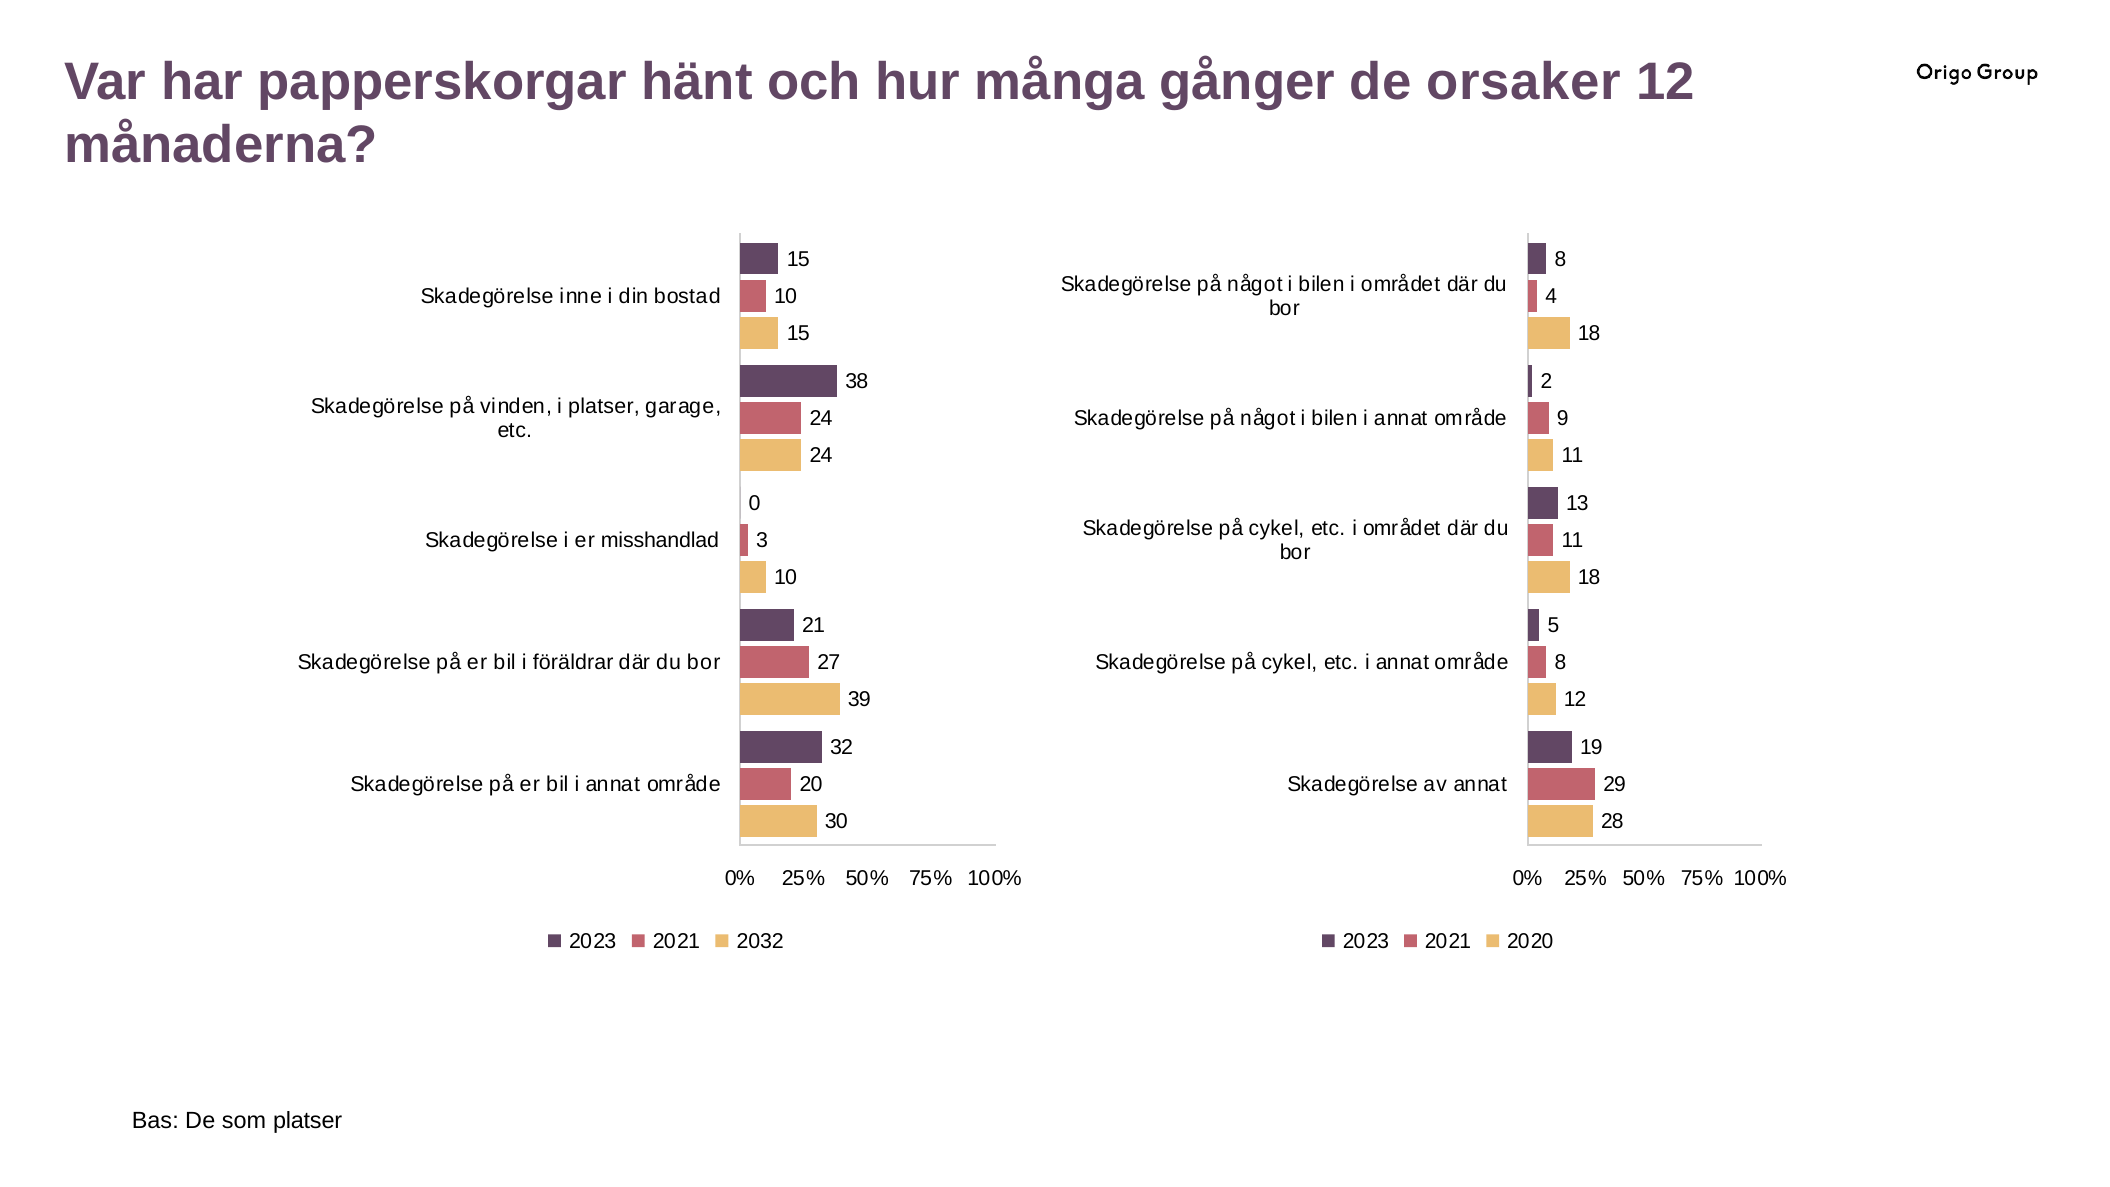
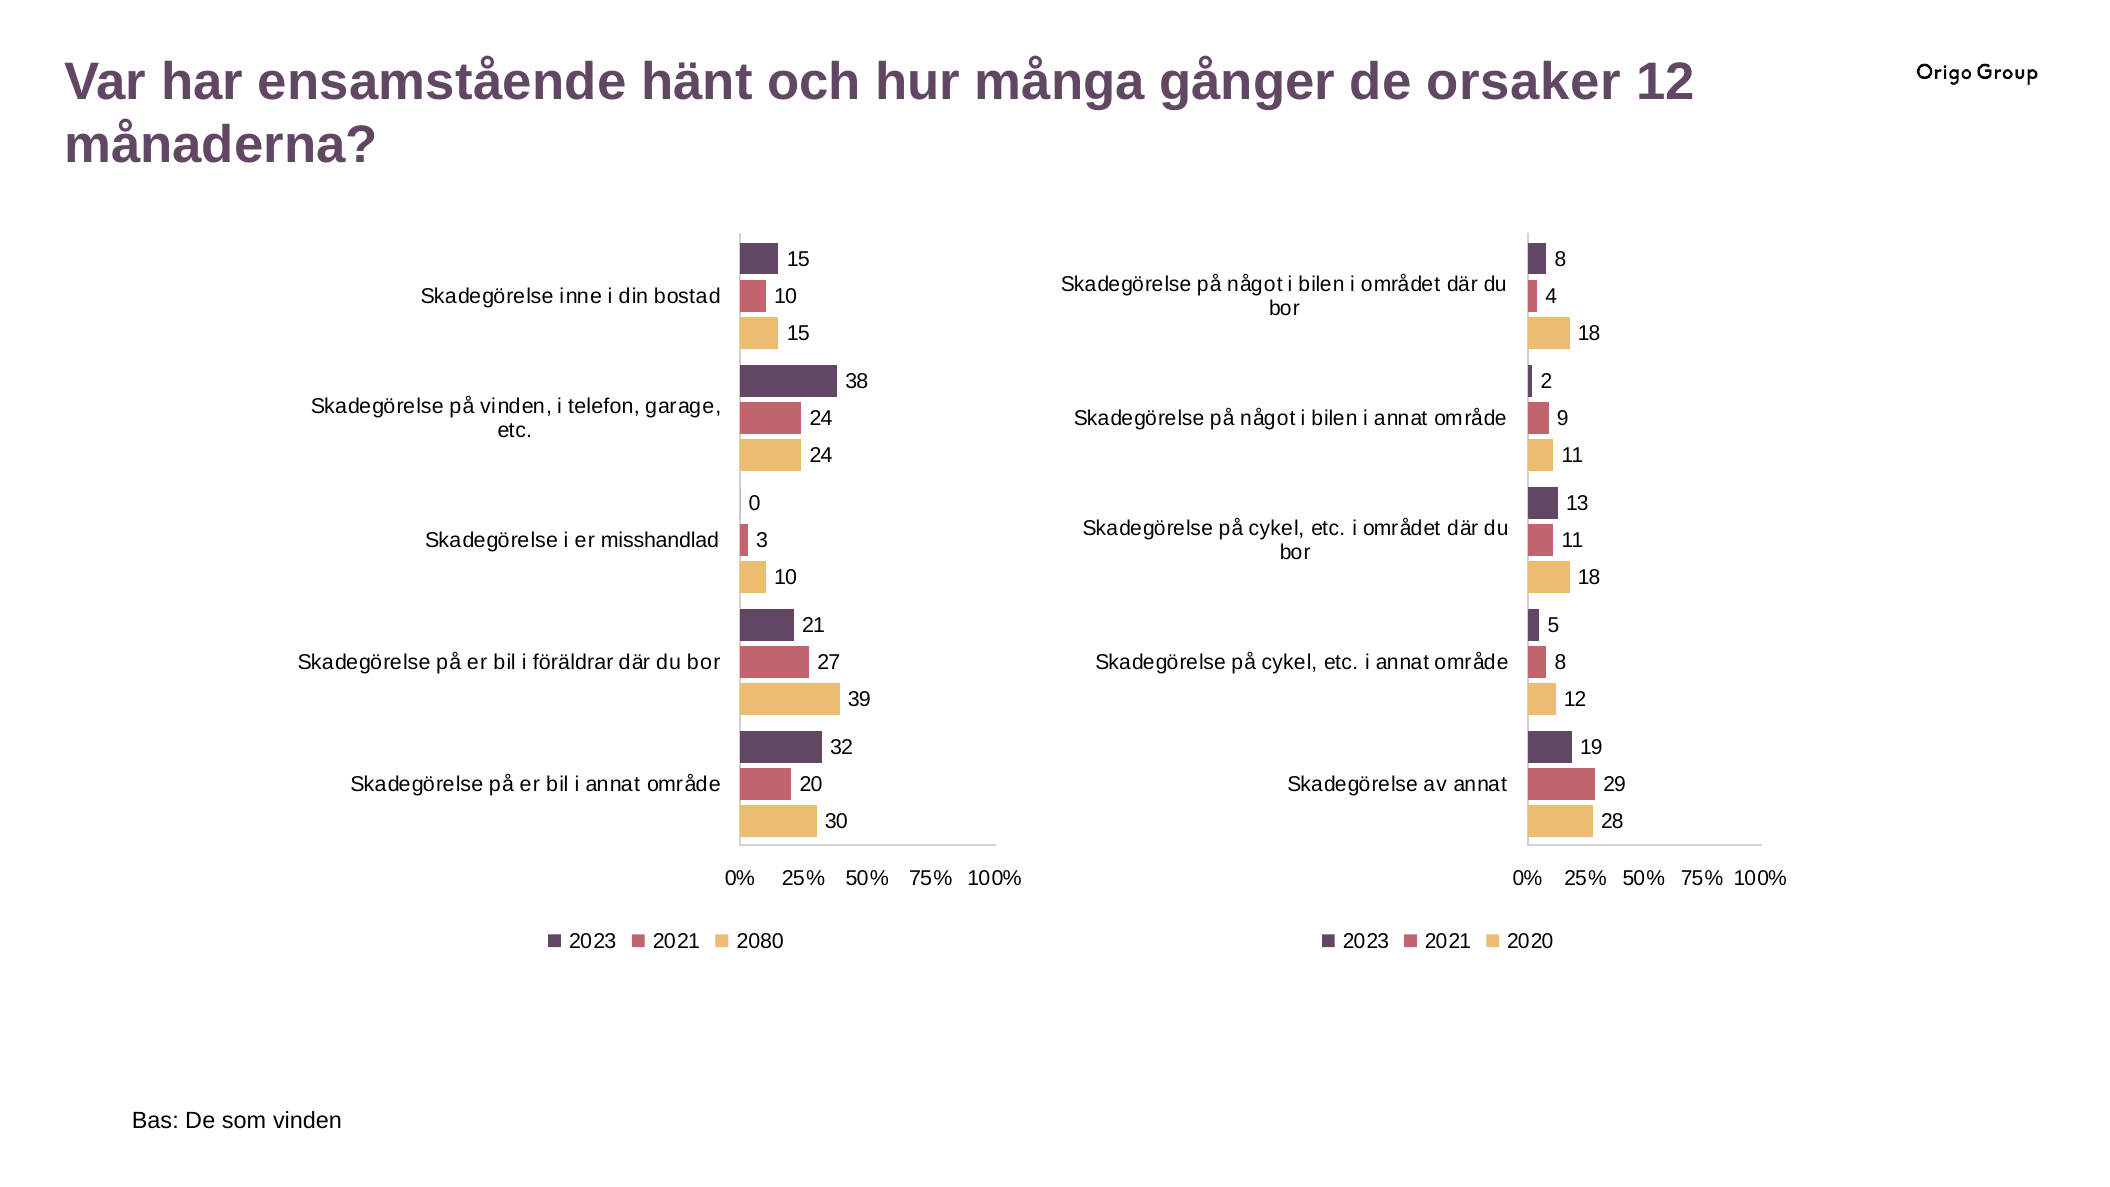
papperskorgar: papperskorgar -> ensamstående
i platser: platser -> telefon
2032: 2032 -> 2080
som platser: platser -> vinden
